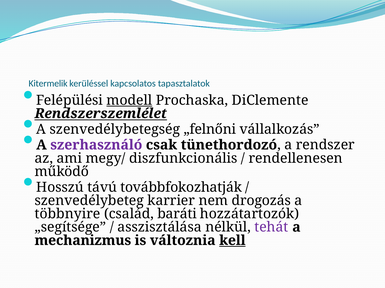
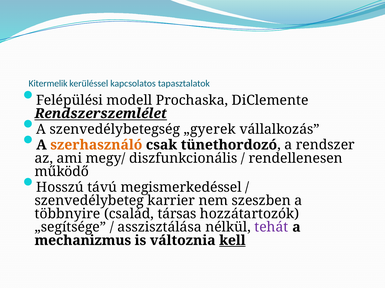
modell underline: present -> none
„felnőni: „felnőni -> „gyerek
szerhasználó colour: purple -> orange
továbbfokozhatják: továbbfokozhatják -> megismerkedéssel
drogozás: drogozás -> szeszben
baráti: baráti -> társas
